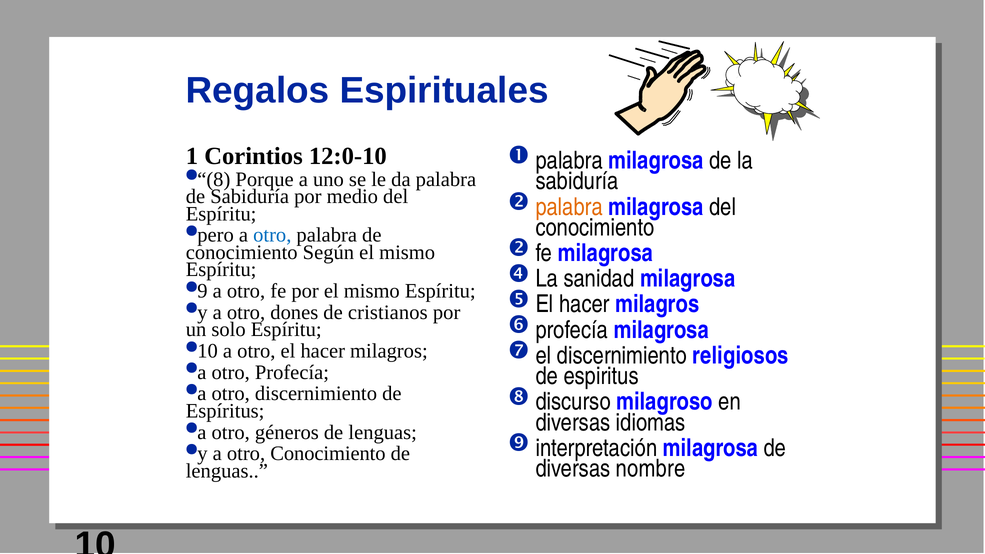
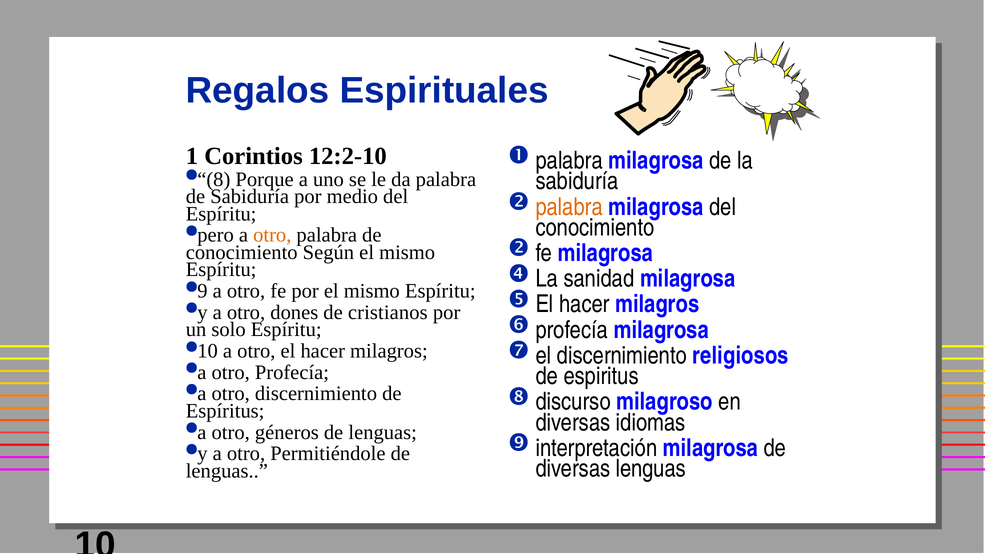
12:0-10: 12:0-10 -> 12:2-10
otro at (272, 235) colour: blue -> orange
otro Conocimiento: Conocimiento -> Permitiéndole
diversas nombre: nombre -> lenguas
